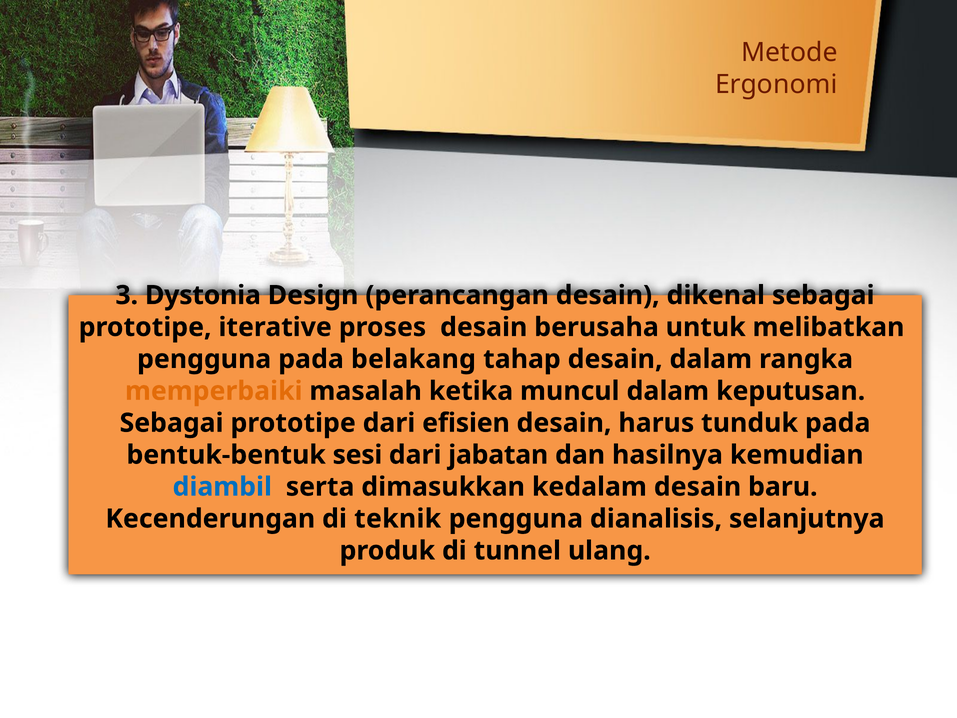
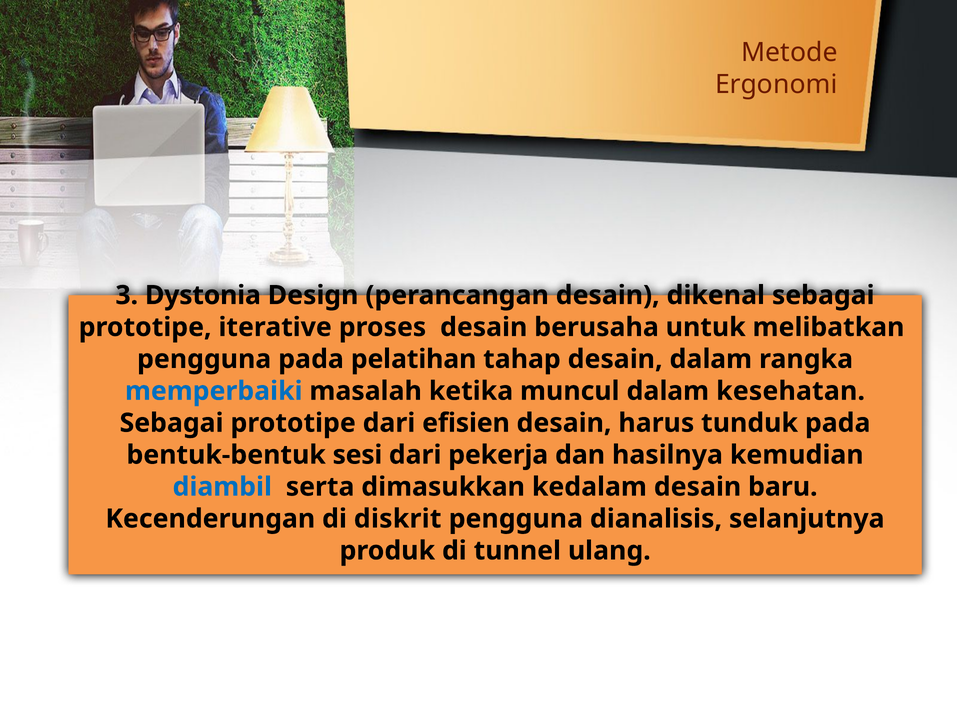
belakang: belakang -> pelatihan
memperbaiki colour: orange -> blue
keputusan: keputusan -> kesehatan
jabatan: jabatan -> pekerja
teknik: teknik -> diskrit
